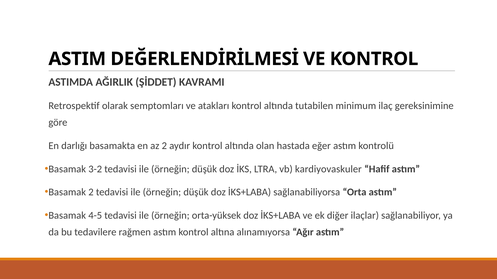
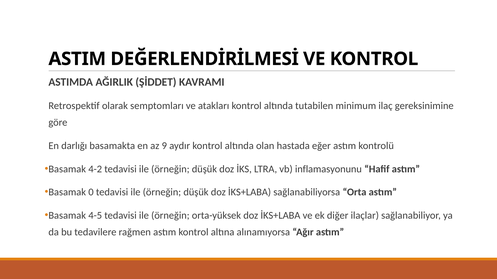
az 2: 2 -> 9
3-2: 3-2 -> 4-2
kardiyovaskuler: kardiyovaskuler -> inflamasyonunu
Basamak 2: 2 -> 0
